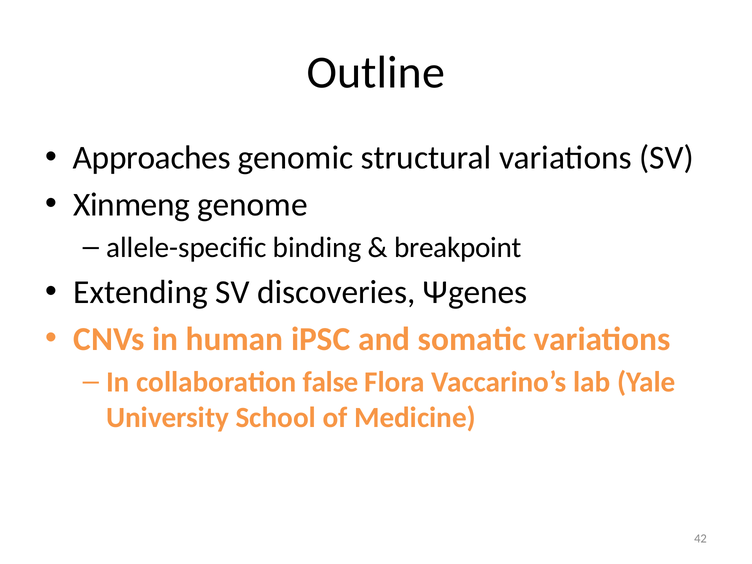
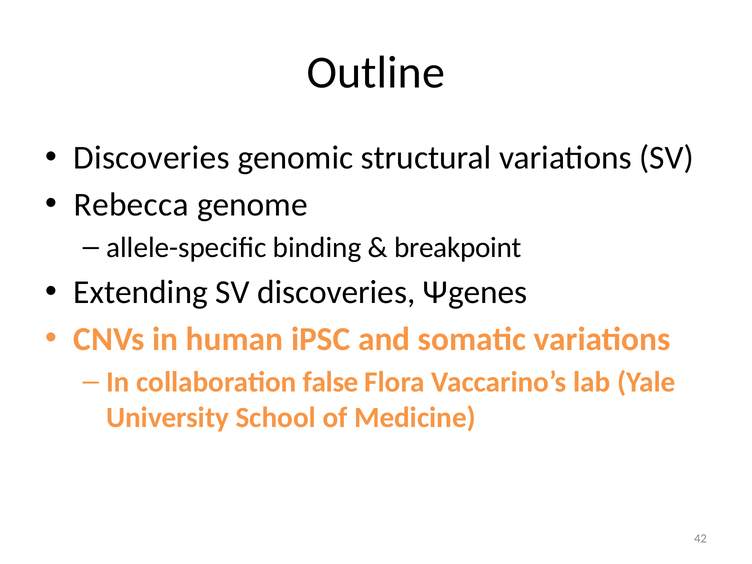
Approaches at (152, 158): Approaches -> Discoveries
Xinmeng: Xinmeng -> Rebecca
